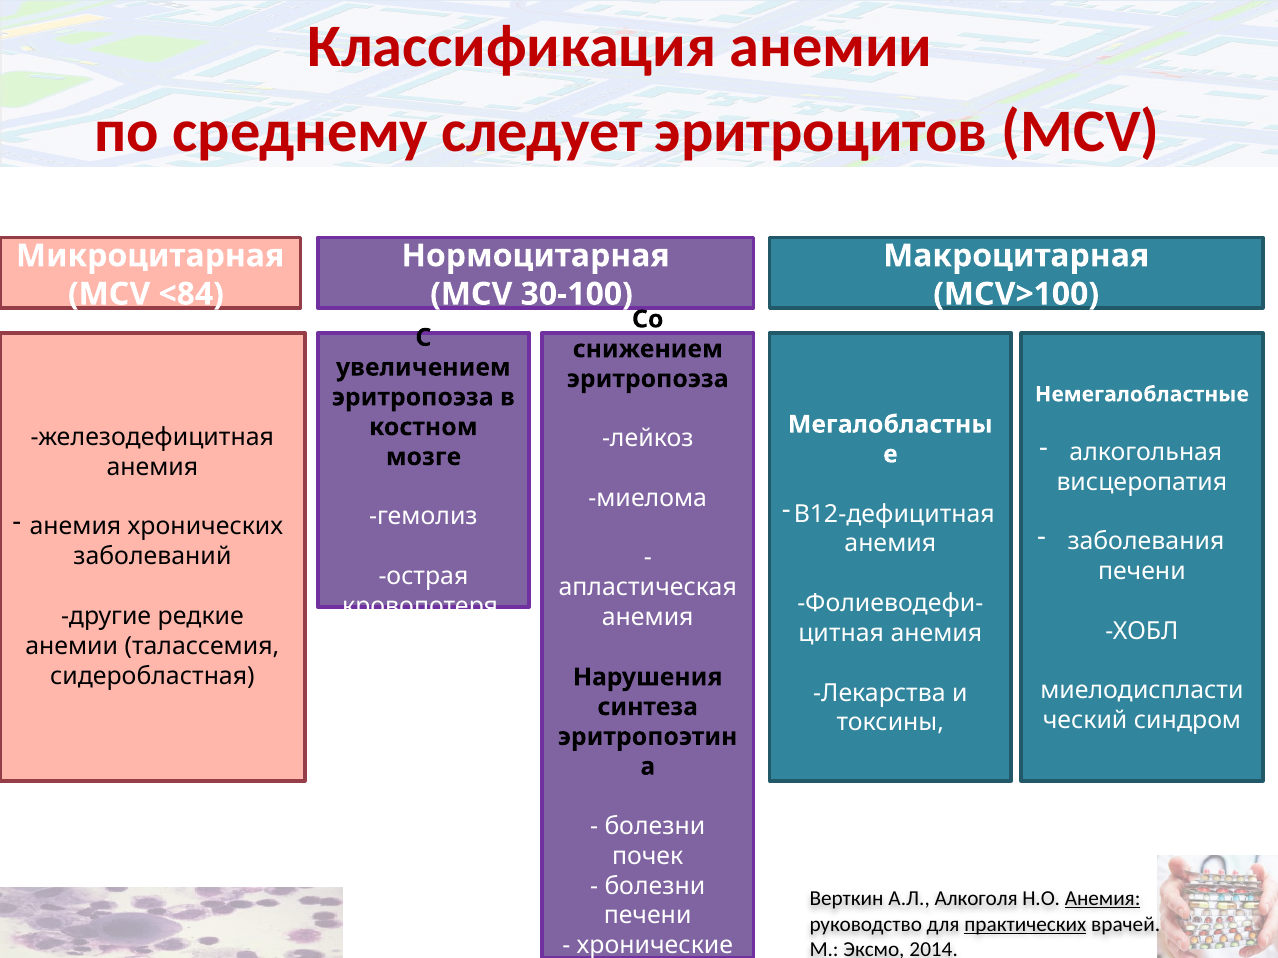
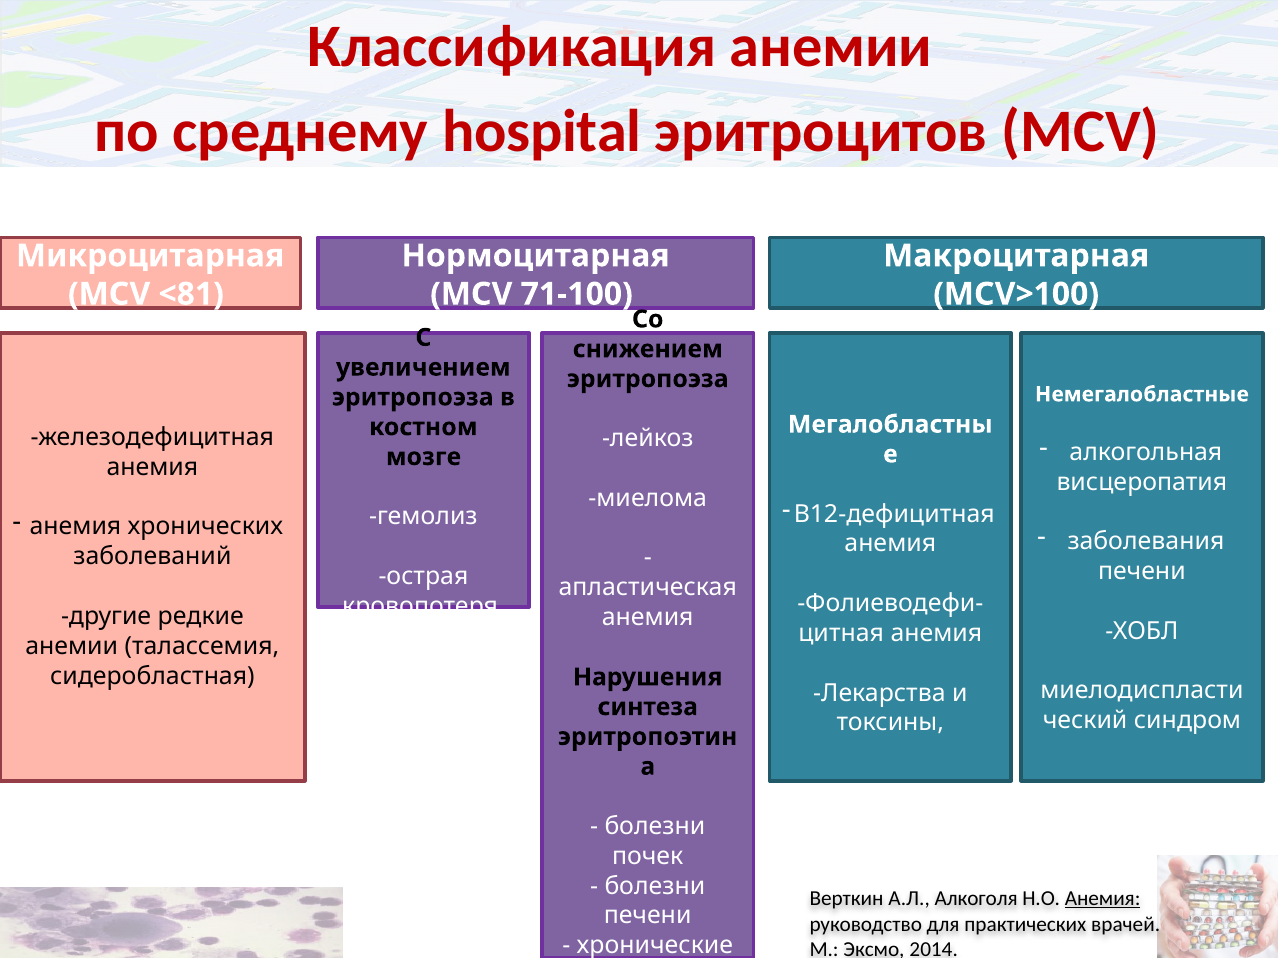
следует: следует -> hospital
<84: <84 -> <81
30-100: 30-100 -> 71-100
практических underline: present -> none
